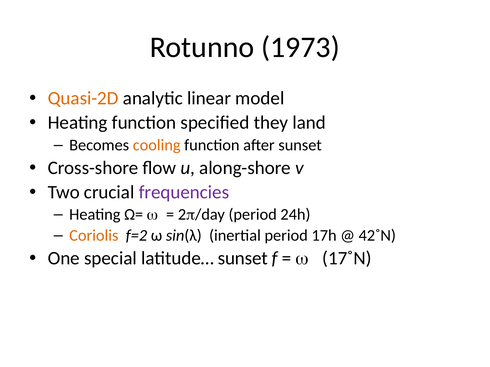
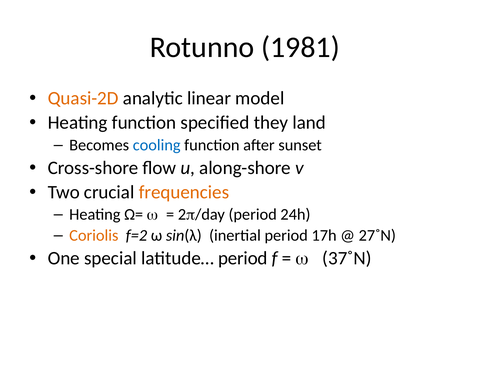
1973: 1973 -> 1981
cooling colour: orange -> blue
frequencies colour: purple -> orange
42˚N: 42˚N -> 27˚N
latitude… sunset: sunset -> period
17˚N: 17˚N -> 37˚N
